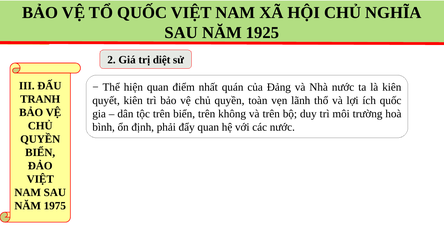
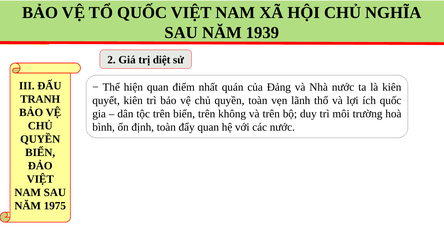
1925: 1925 -> 1939
định phải: phải -> toàn
